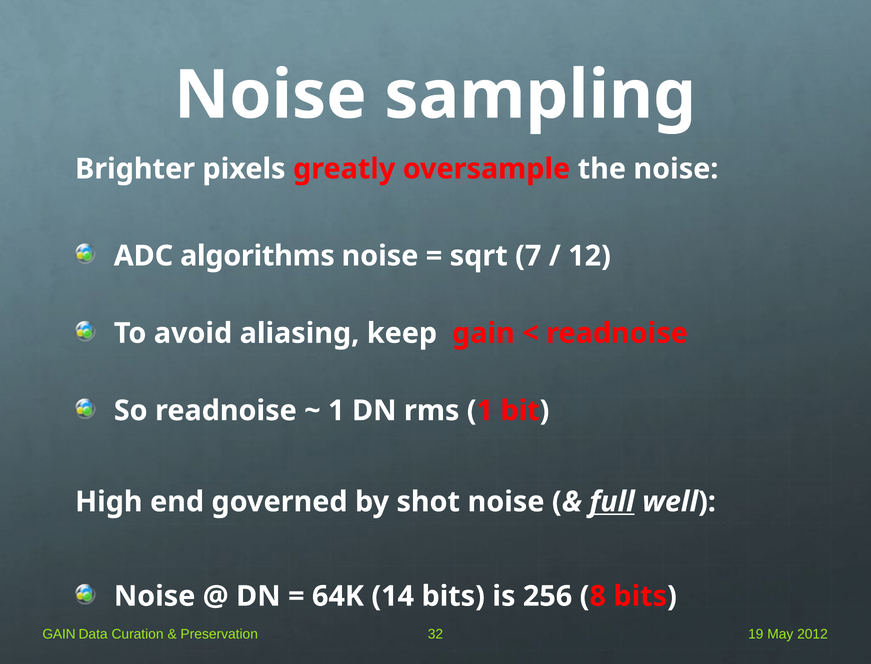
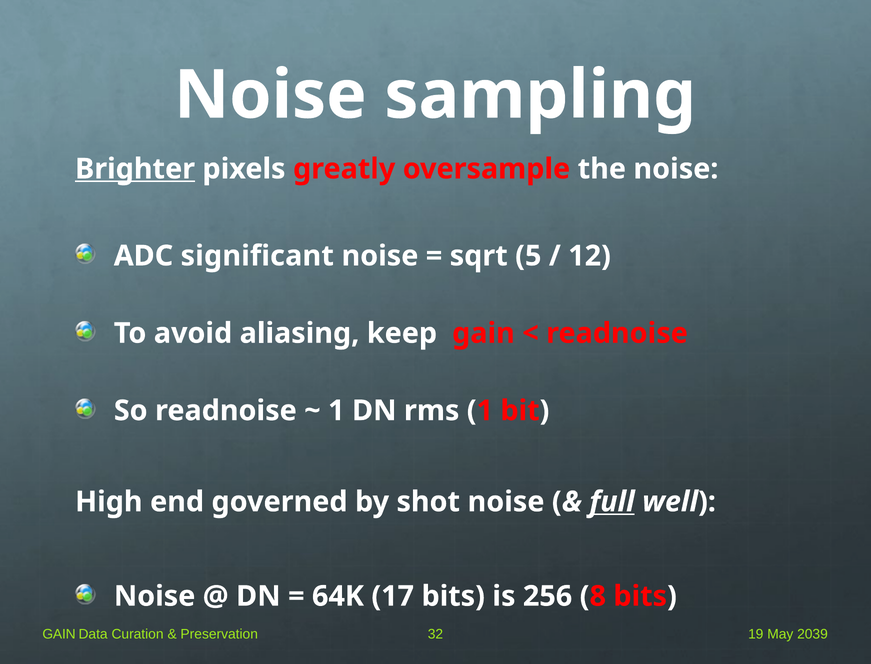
Brighter underline: none -> present
algorithms: algorithms -> significant
7: 7 -> 5
14: 14 -> 17
2012: 2012 -> 2039
